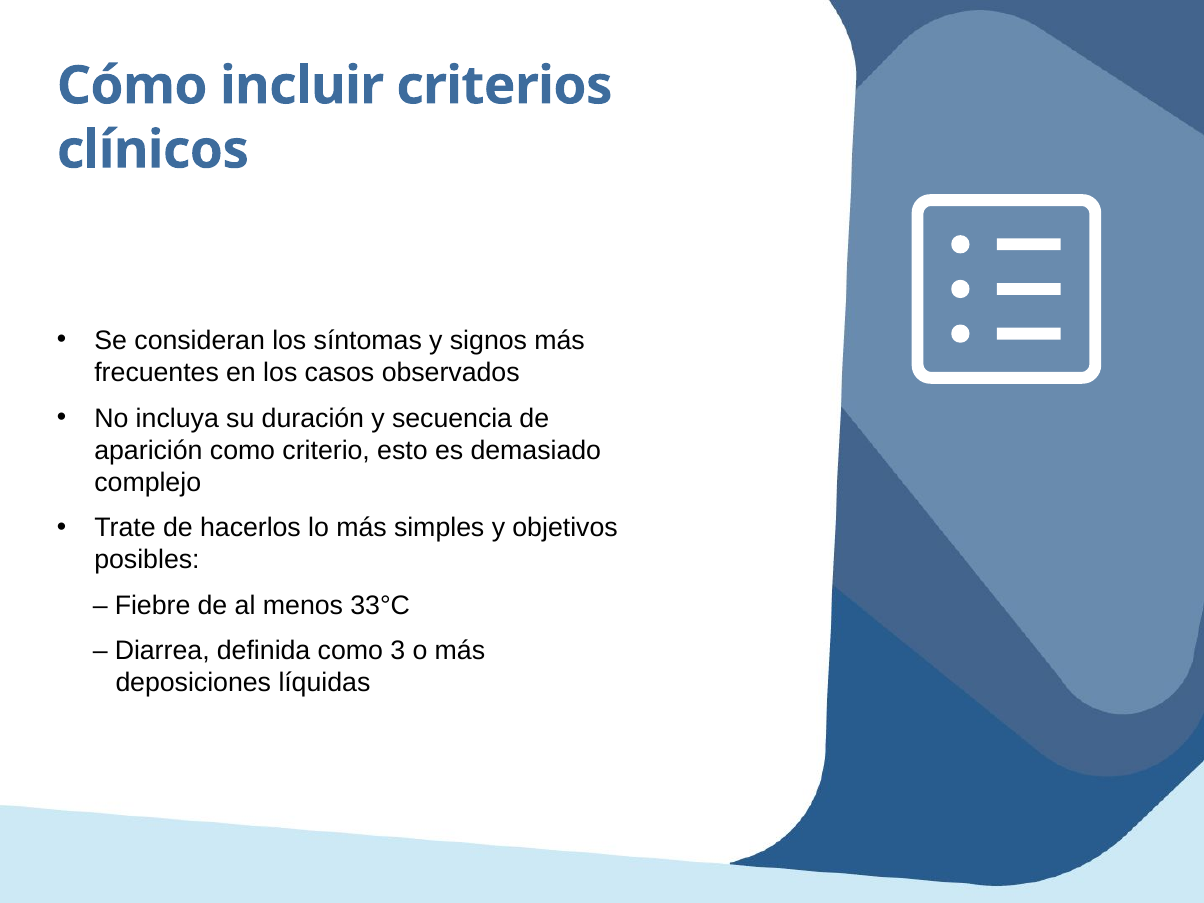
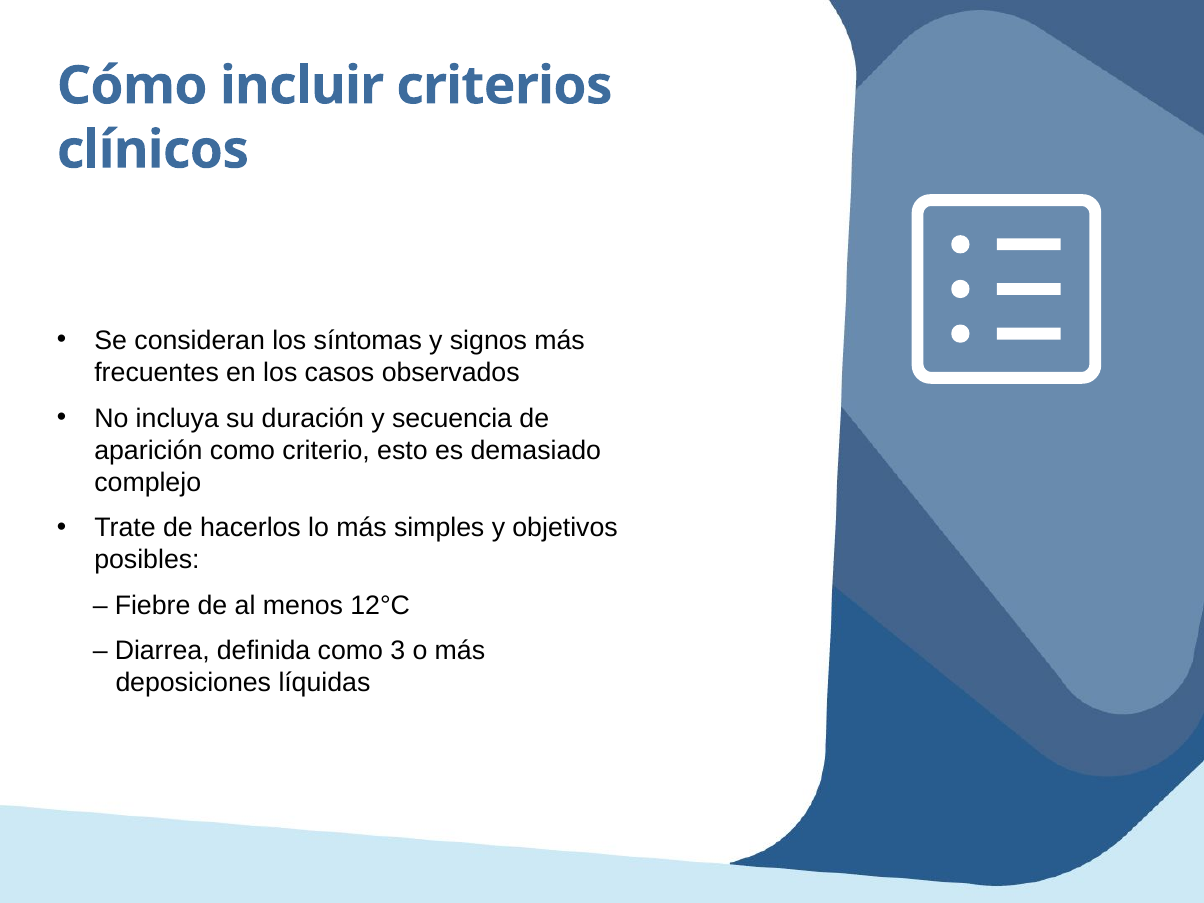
33°C: 33°C -> 12°C
